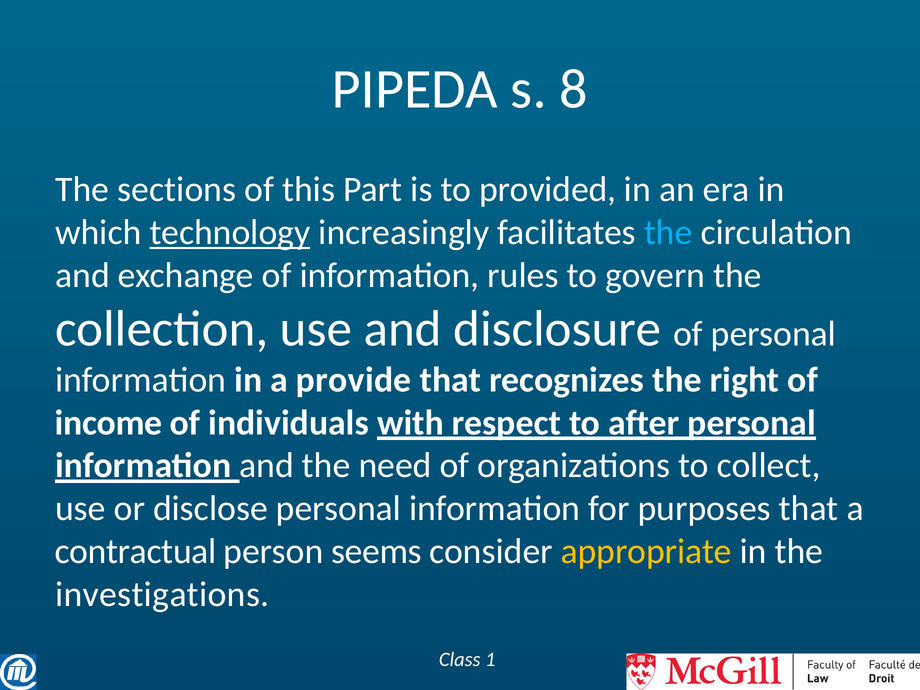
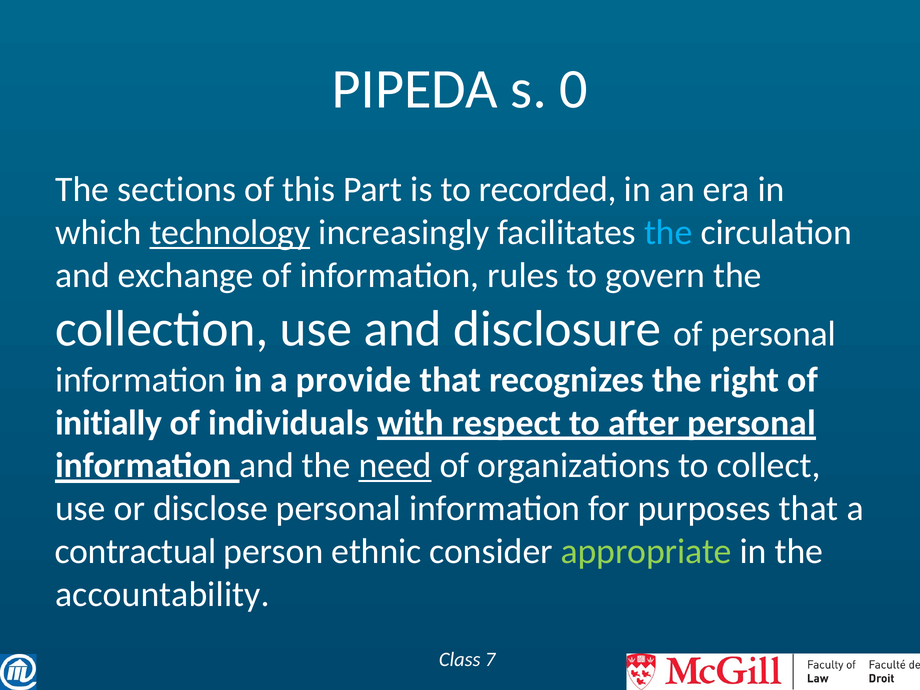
8: 8 -> 0
provided: provided -> recorded
income: income -> initially
need underline: none -> present
seems: seems -> ethnic
appropriate colour: yellow -> light green
investigations: investigations -> accountability
1: 1 -> 7
